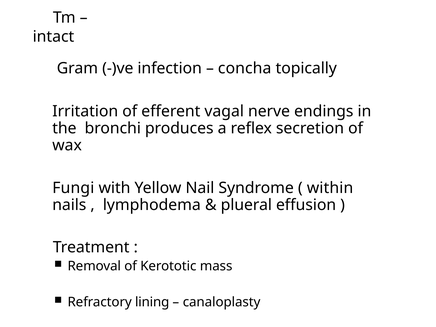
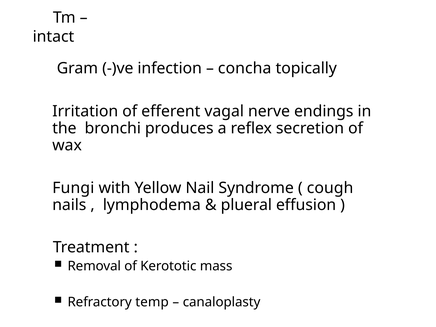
within: within -> cough
lining: lining -> temp
